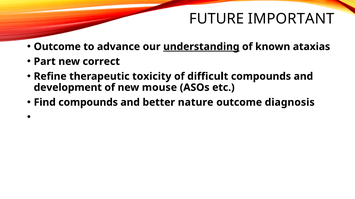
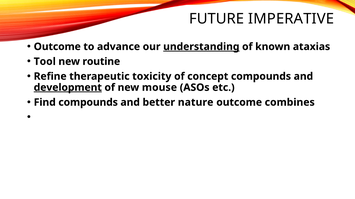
IMPORTANT: IMPORTANT -> IMPERATIVE
Part: Part -> Tool
correct: correct -> routine
difficult: difficult -> concept
development underline: none -> present
diagnosis: diagnosis -> combines
